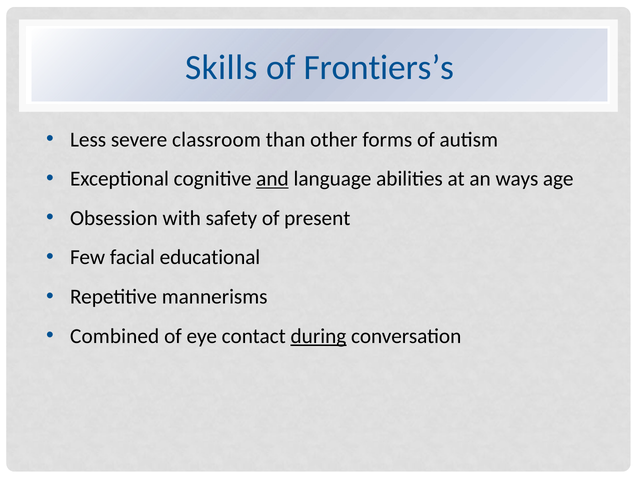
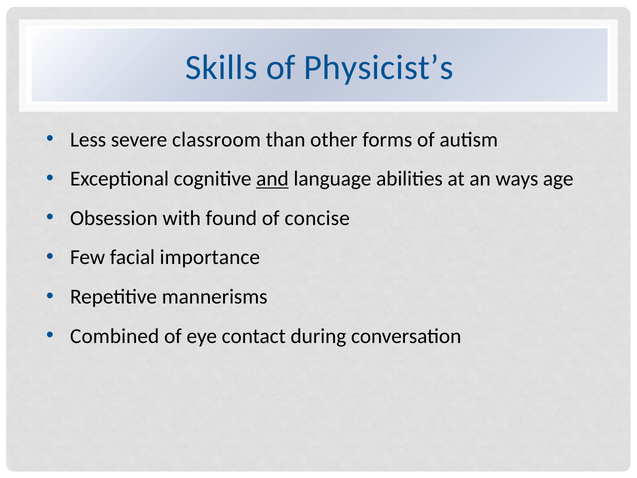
Frontiers’s: Frontiers’s -> Physicist’s
safety: safety -> found
present: present -> concise
educational: educational -> importance
during underline: present -> none
